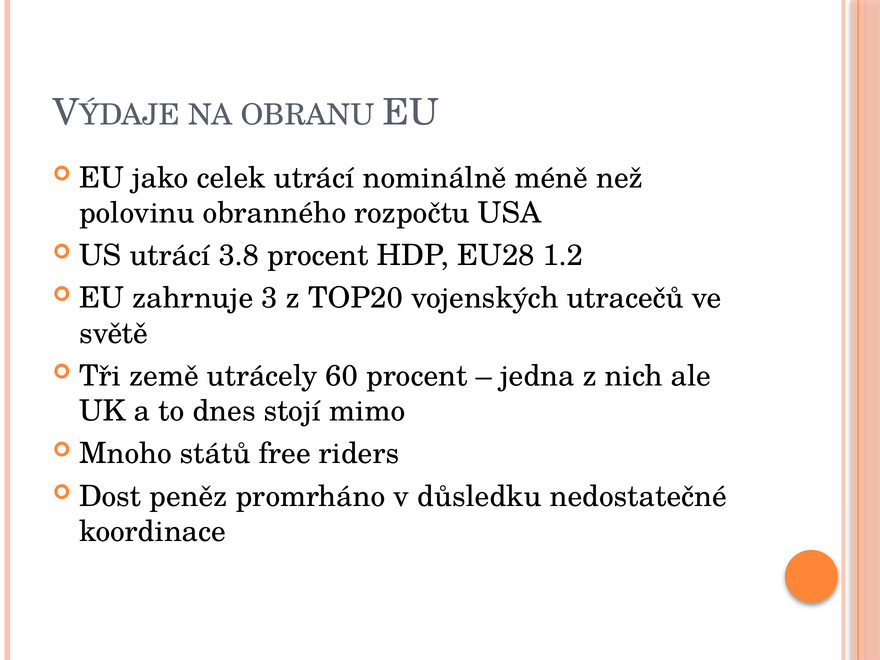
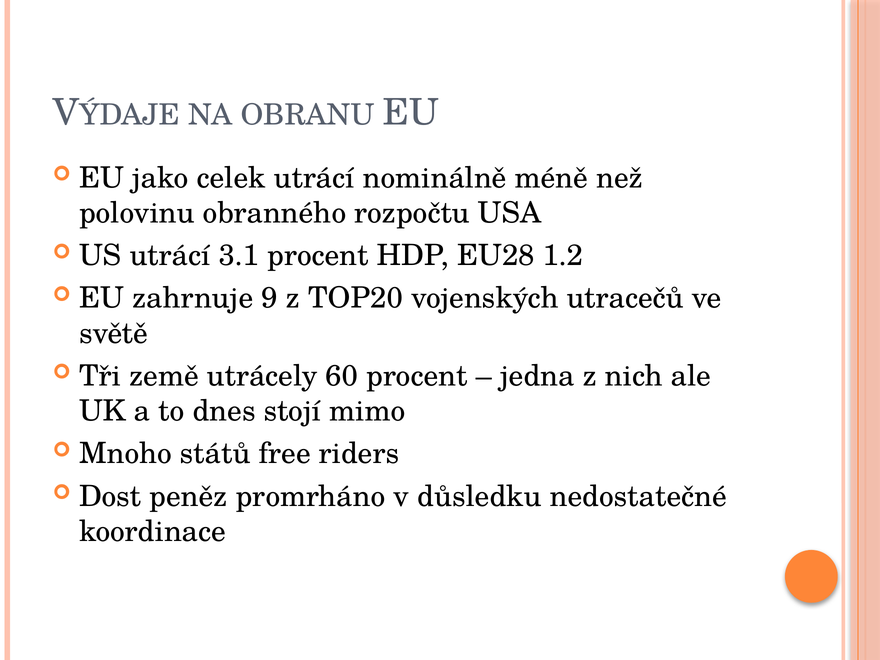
3.8: 3.8 -> 3.1
3: 3 -> 9
